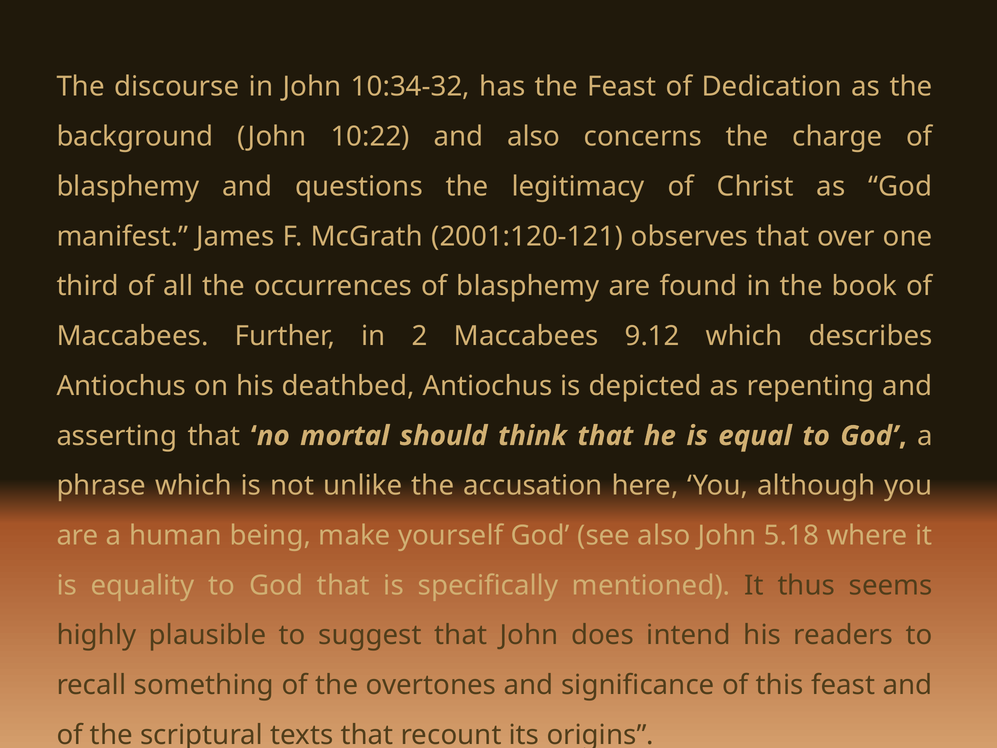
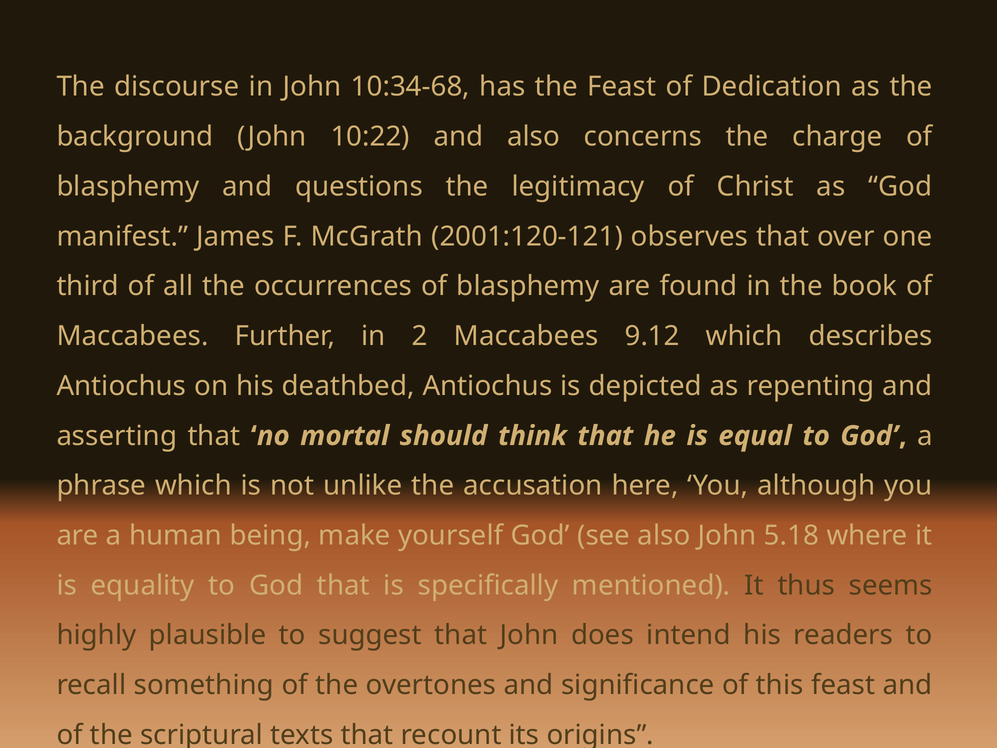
10:34-32: 10:34-32 -> 10:34-68
